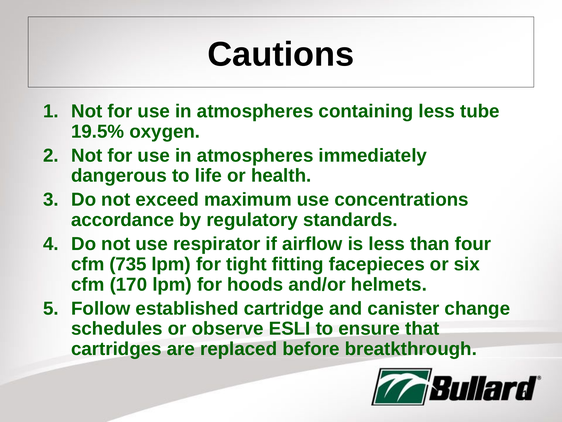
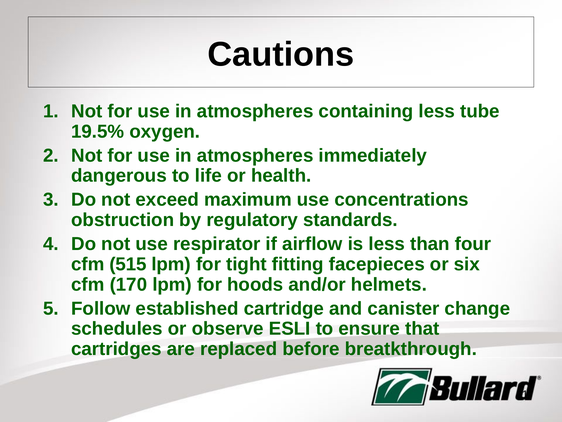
accordance: accordance -> obstruction
735: 735 -> 515
